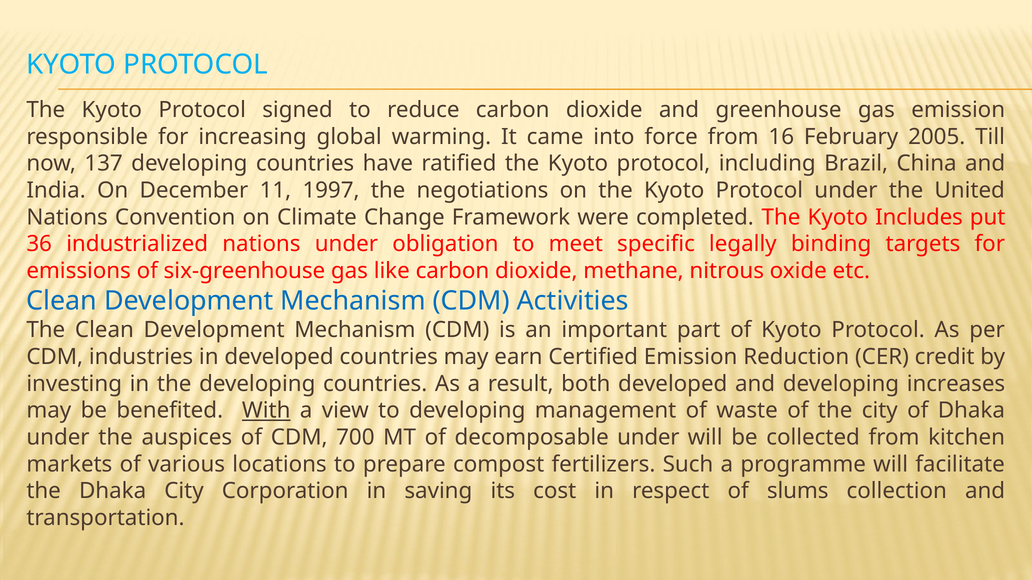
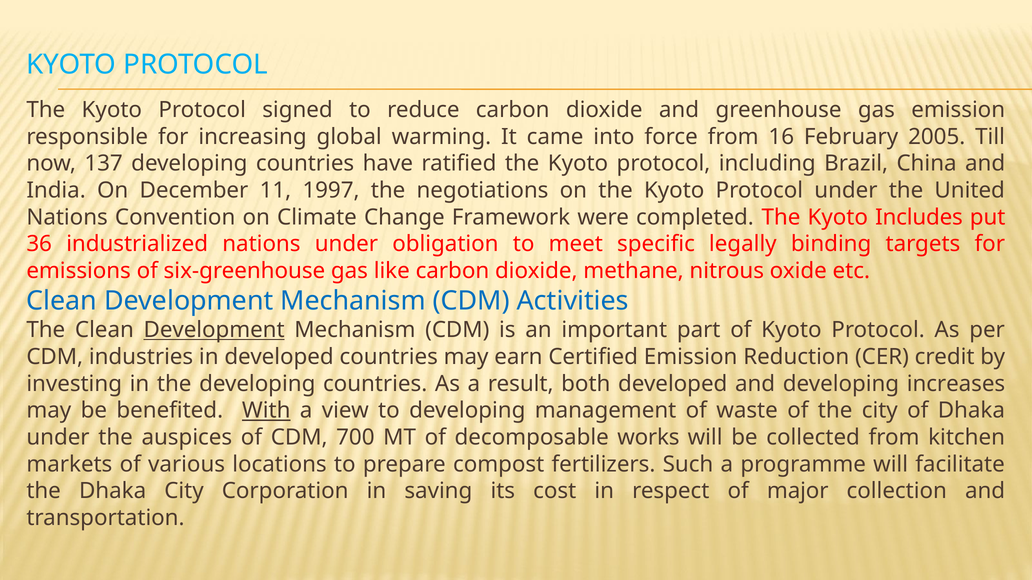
Development at (214, 330) underline: none -> present
decomposable under: under -> works
slums: slums -> major
